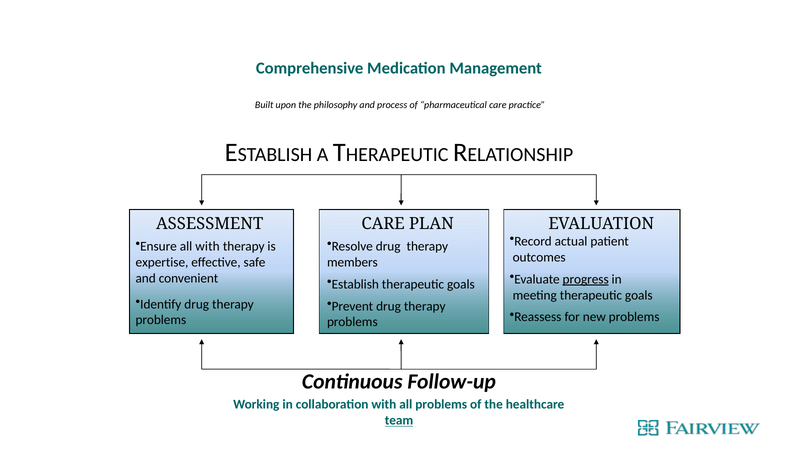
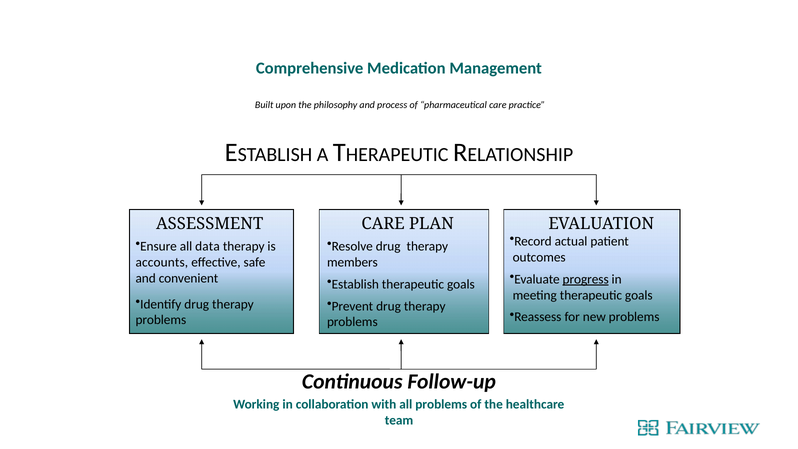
all with: with -> data
expertise: expertise -> accounts
team underline: present -> none
